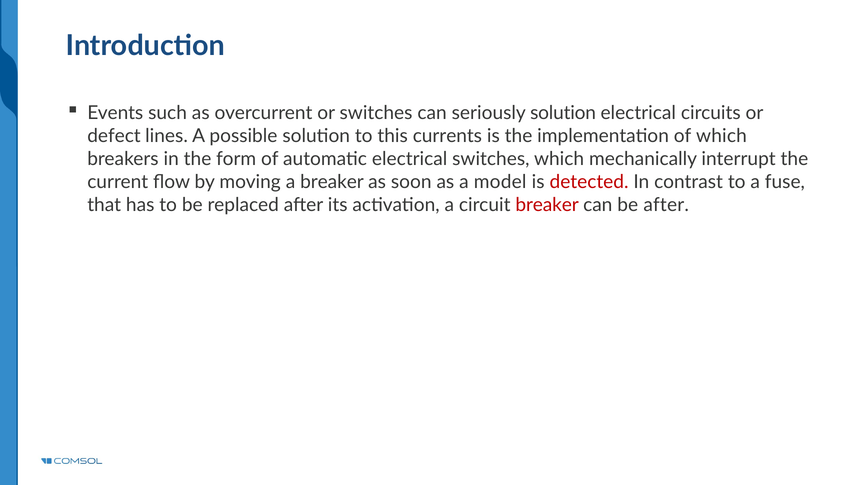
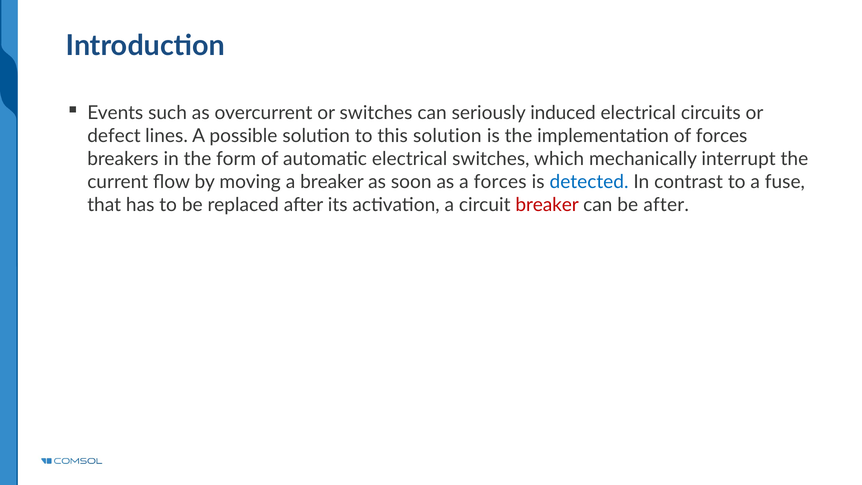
seriously solution: solution -> induced
this currents: currents -> solution
of which: which -> forces
a model: model -> forces
detected colour: red -> blue
